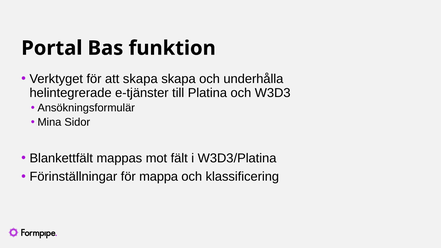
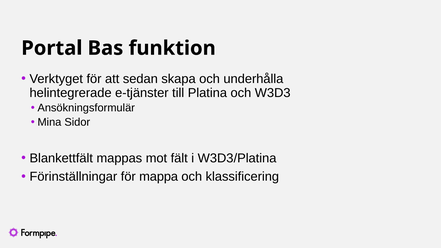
att skapa: skapa -> sedan
